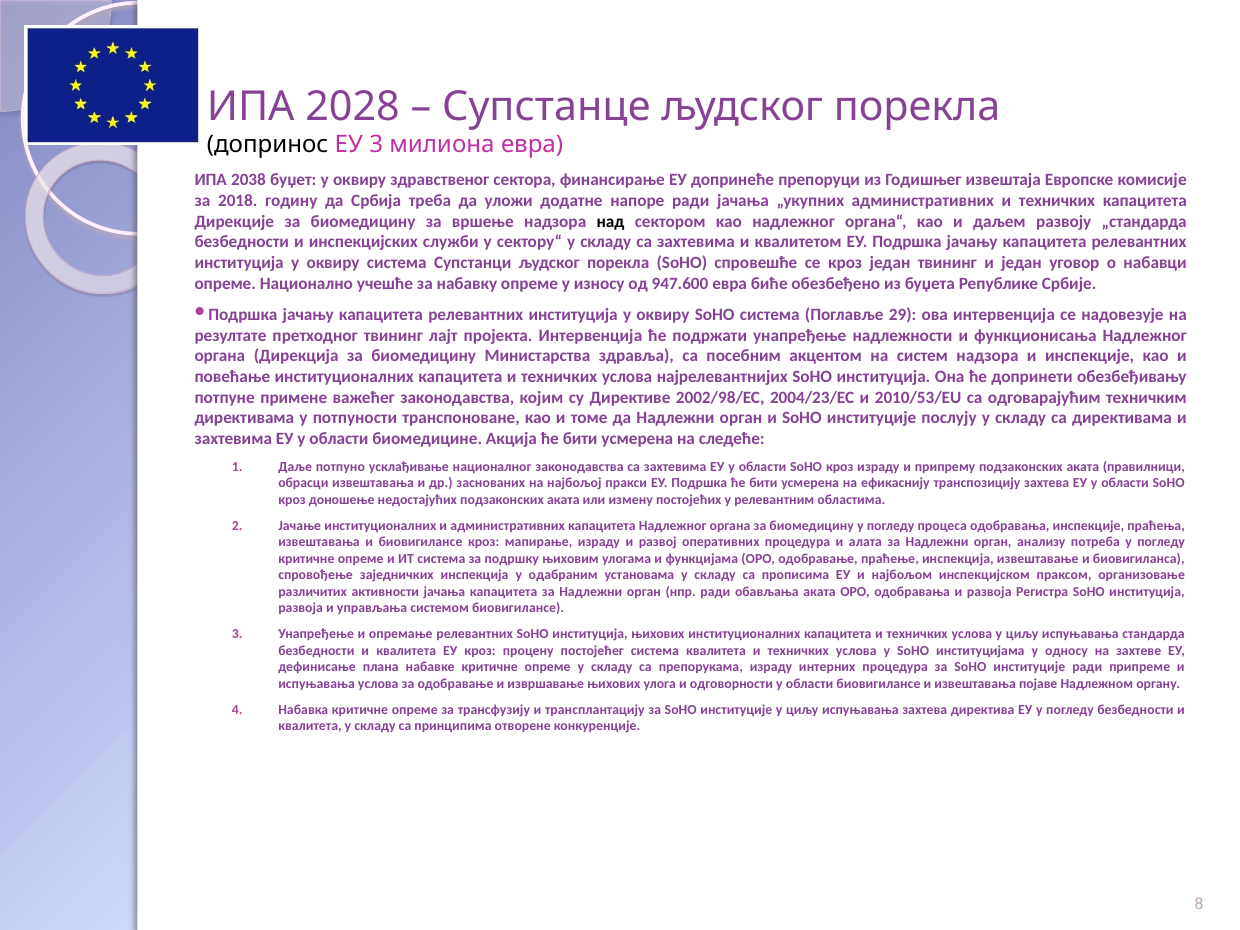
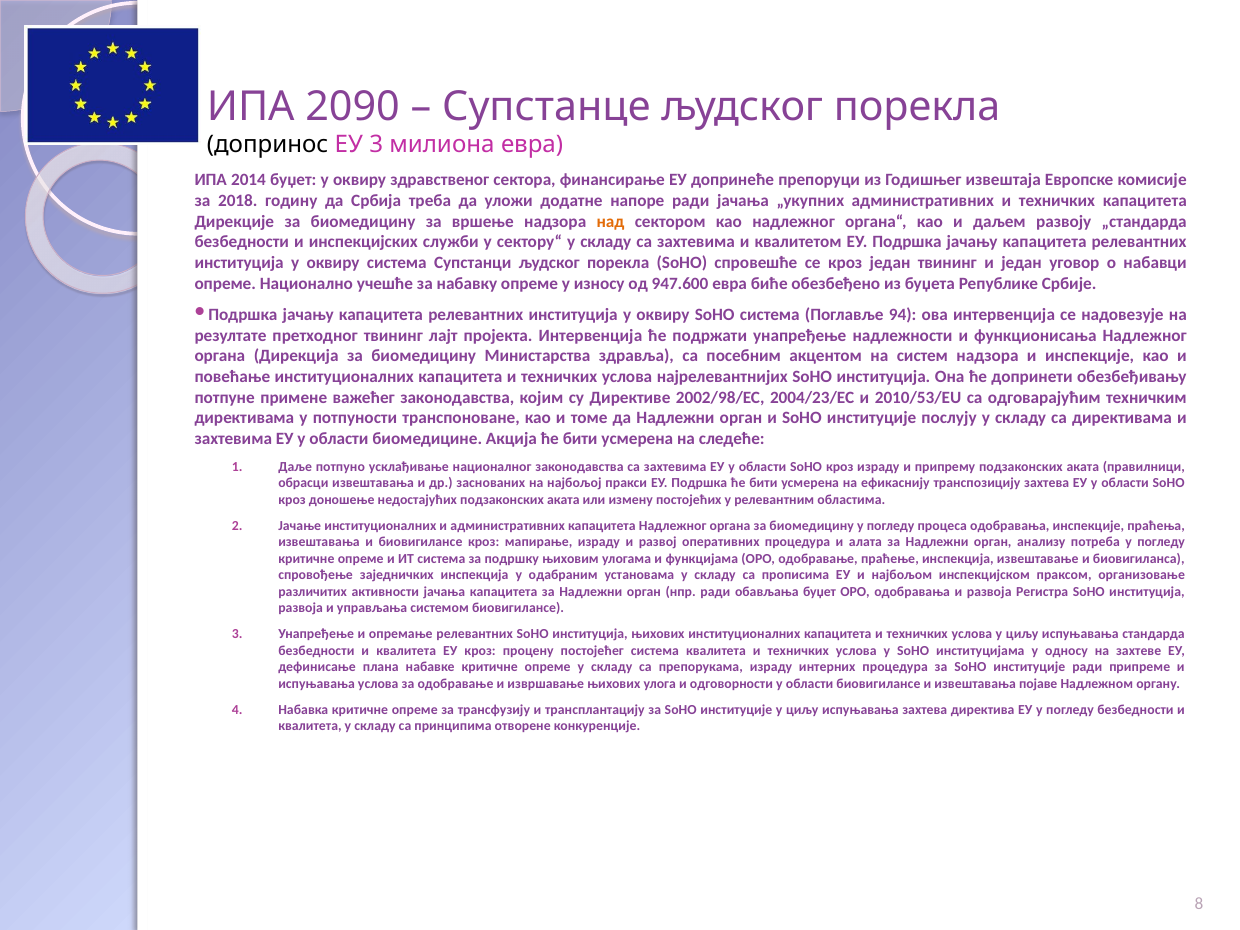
2028: 2028 -> 2090
2038: 2038 -> 2014
над colour: black -> orange
29: 29 -> 94
обављања аката: аката -> буџет
